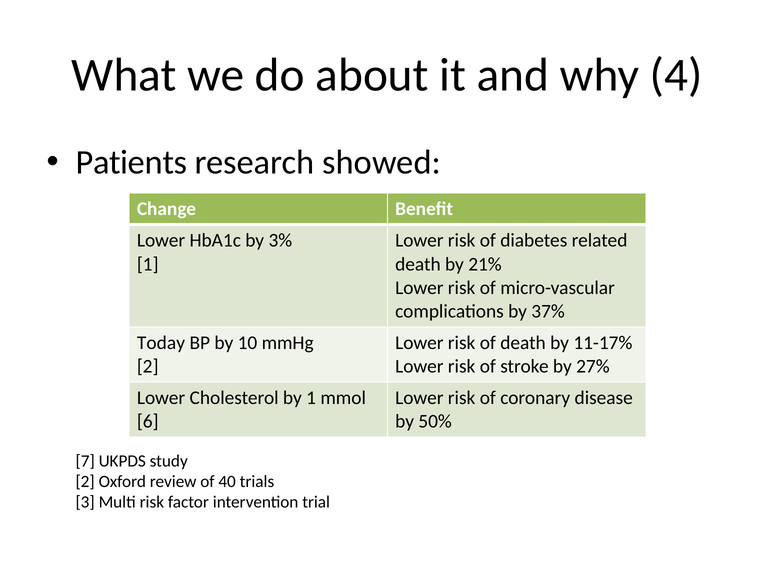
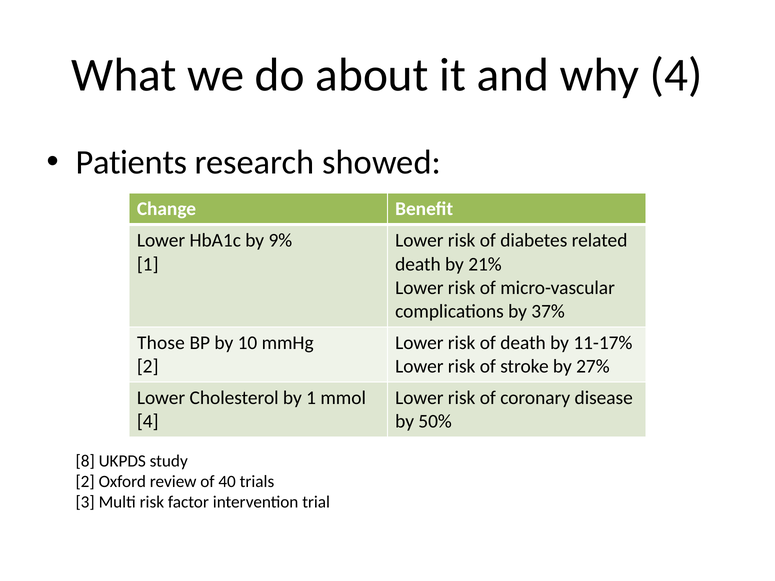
3%: 3% -> 9%
Today: Today -> Those
6 at (148, 422): 6 -> 4
7: 7 -> 8
